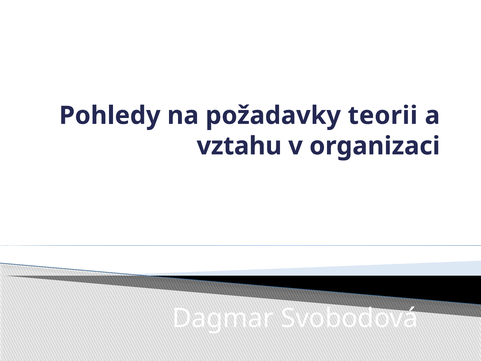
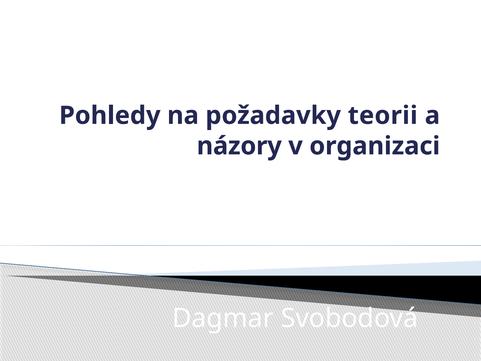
vztahu: vztahu -> názory
